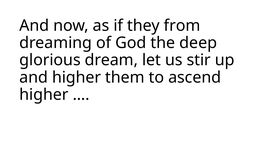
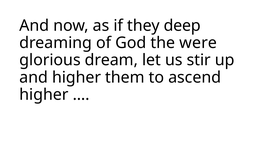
from: from -> deep
deep: deep -> were
